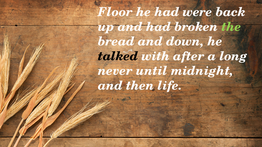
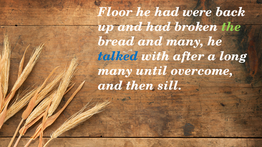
and down: down -> many
talked colour: black -> blue
never at (115, 71): never -> many
midnight: midnight -> overcome
life: life -> sill
